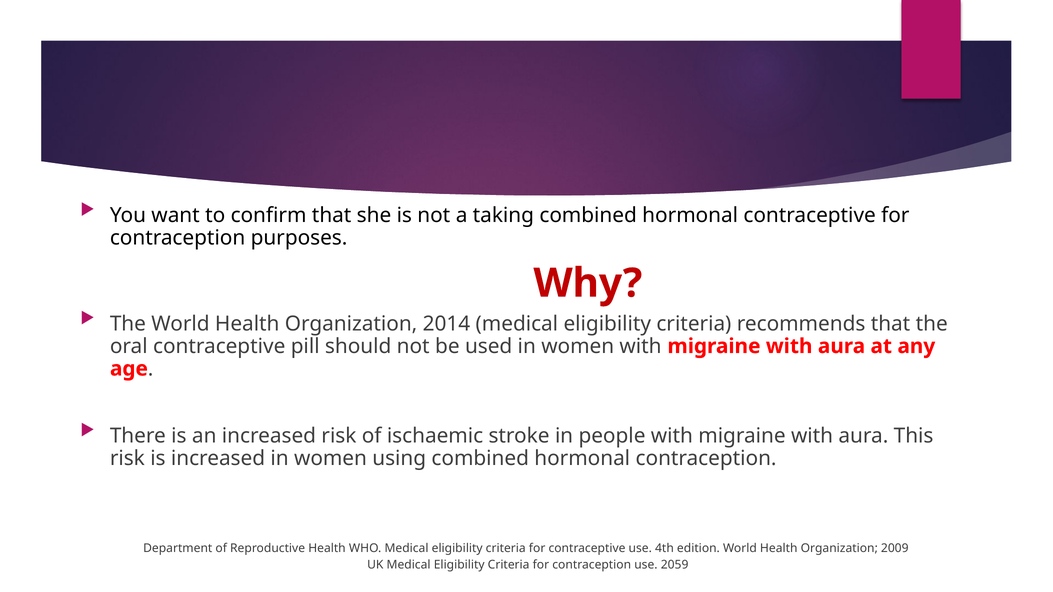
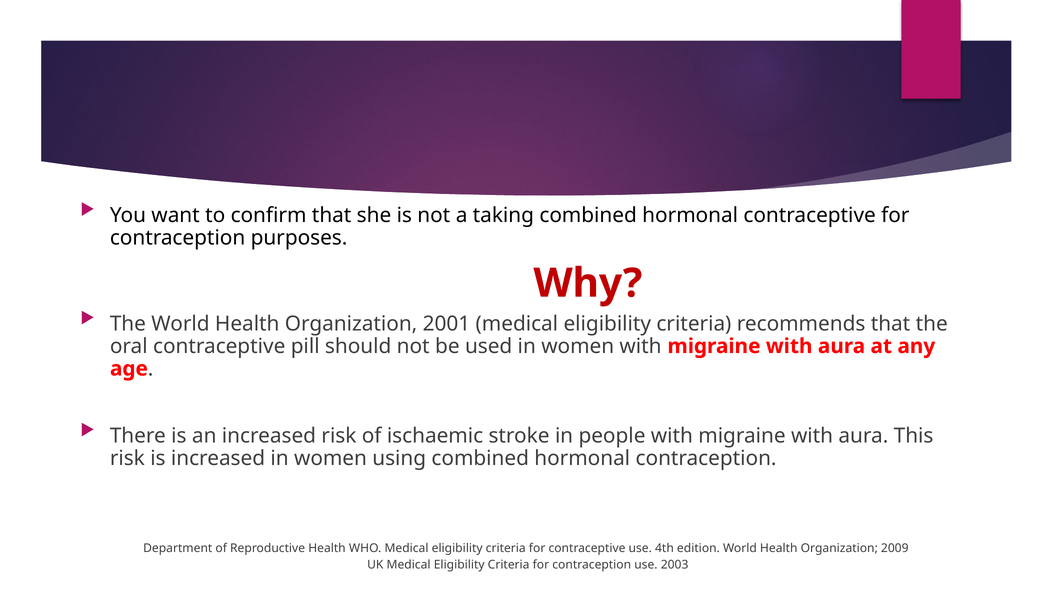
2014: 2014 -> 2001
2059: 2059 -> 2003
